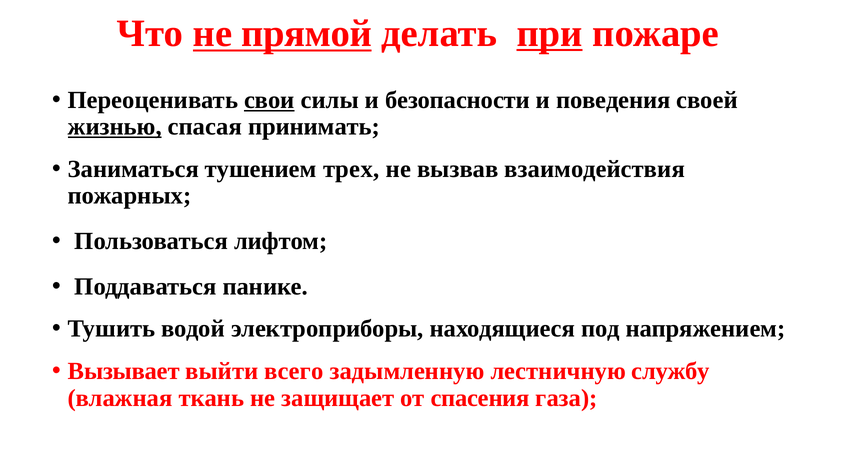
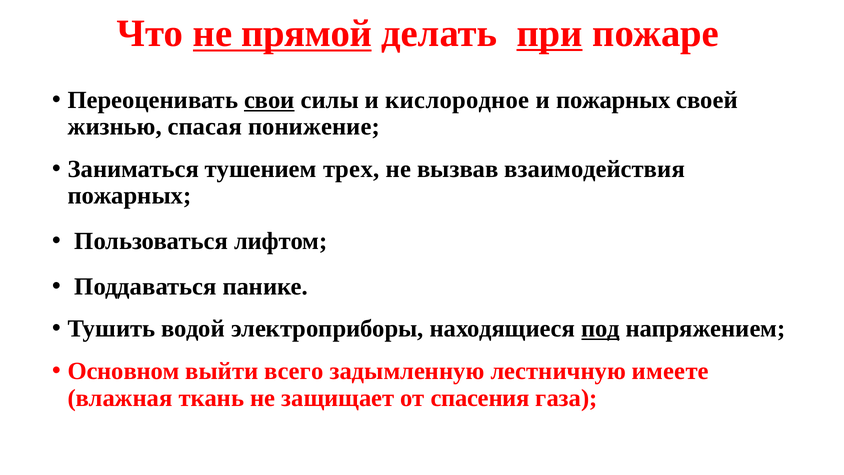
безопасности: безопасности -> кислородное
и поведения: поведения -> пожарных
жизнью underline: present -> none
принимать: принимать -> понижение
под underline: none -> present
Вызывает: Вызывает -> Основном
службу: службу -> имеете
